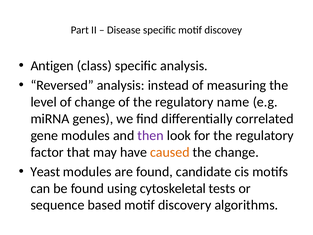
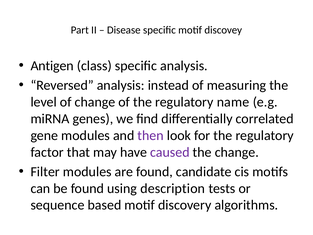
caused colour: orange -> purple
Yeast: Yeast -> Filter
cytoskeletal: cytoskeletal -> description
